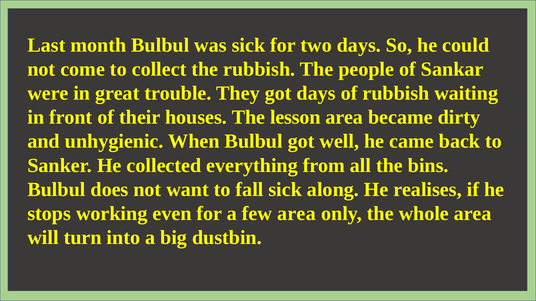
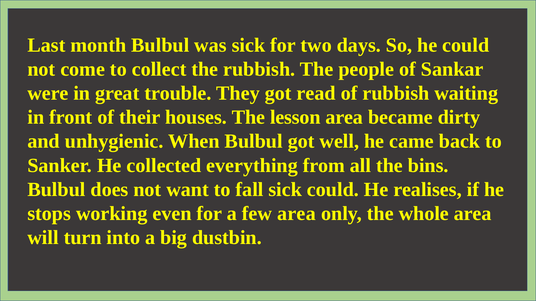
got days: days -> read
sick along: along -> could
